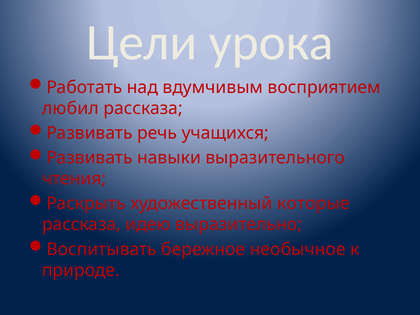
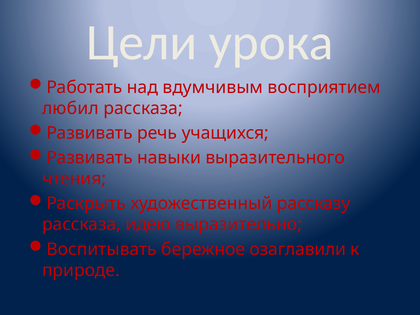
которые: которые -> рассказу
необычное: необычное -> озаглавили
